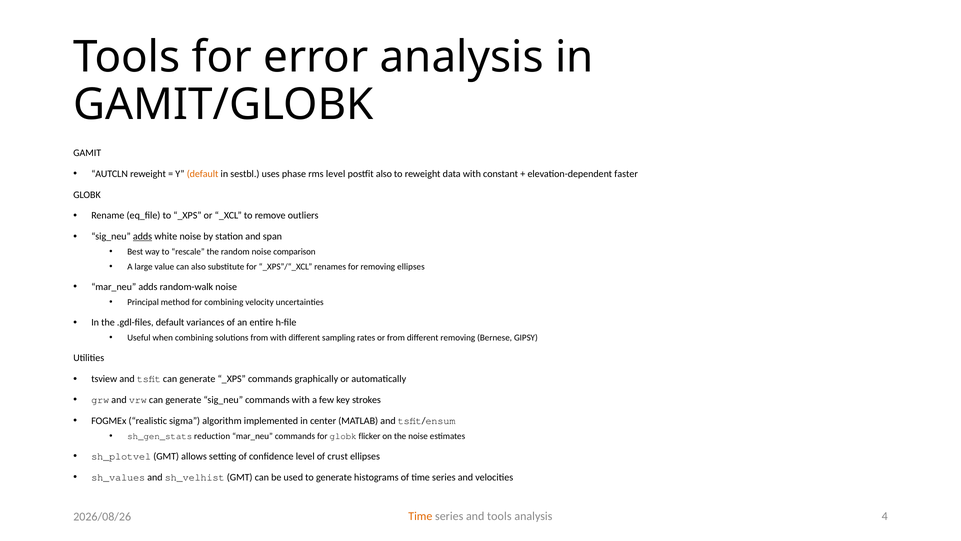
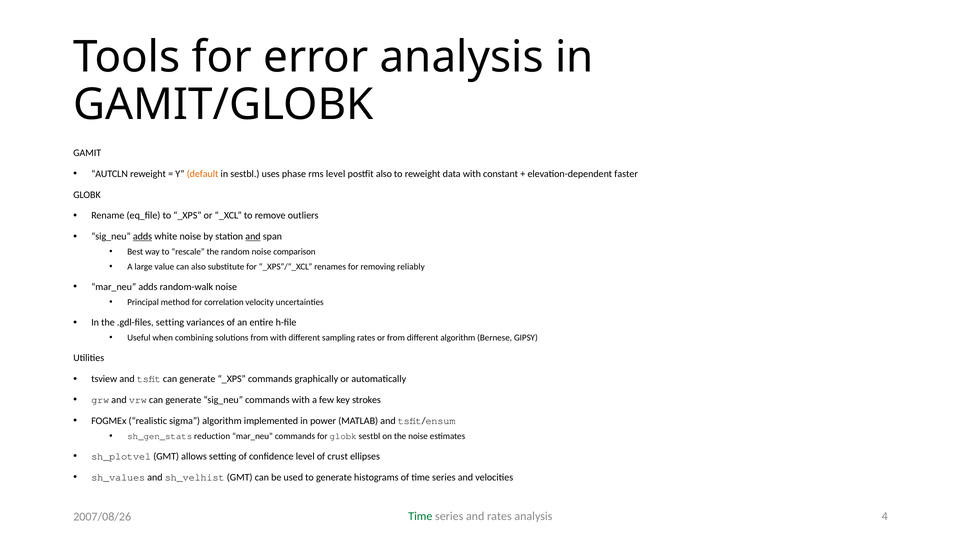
and at (253, 236) underline: none -> present
removing ellipses: ellipses -> reliably
for combining: combining -> correlation
.gdl-files default: default -> setting
different removing: removing -> algorithm
center: center -> power
globk flicker: flicker -> sestbl
Time at (420, 516) colour: orange -> green
and tools: tools -> rates
2026/08/26: 2026/08/26 -> 2007/08/26
